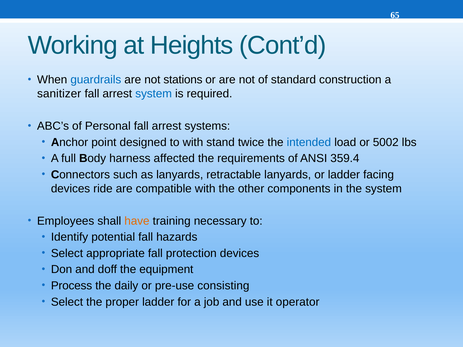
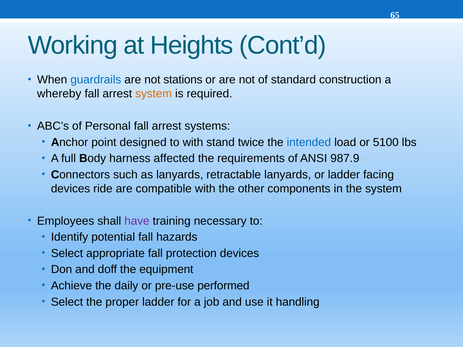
sanitizer: sanitizer -> whereby
system at (154, 94) colour: blue -> orange
5002: 5002 -> 5100
359.4: 359.4 -> 987.9
have colour: orange -> purple
Process: Process -> Achieve
consisting: consisting -> performed
operator: operator -> handling
